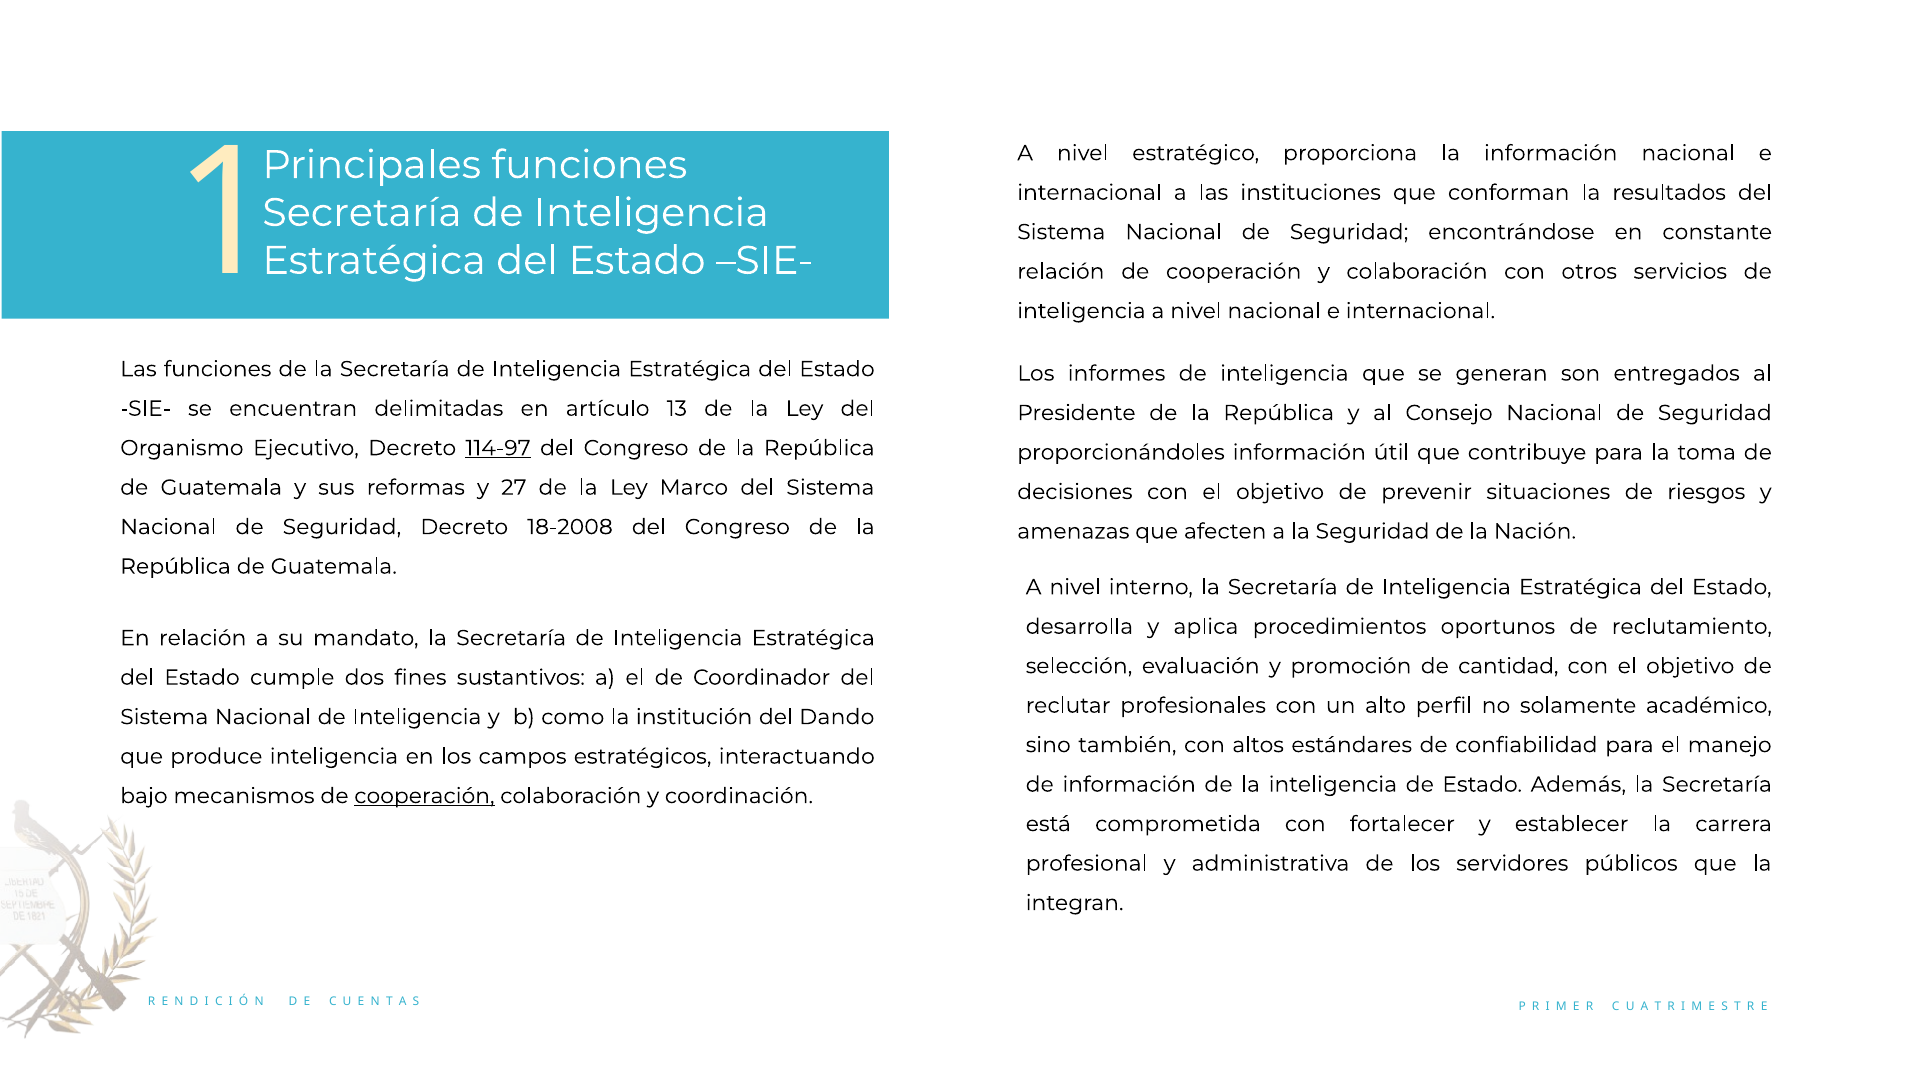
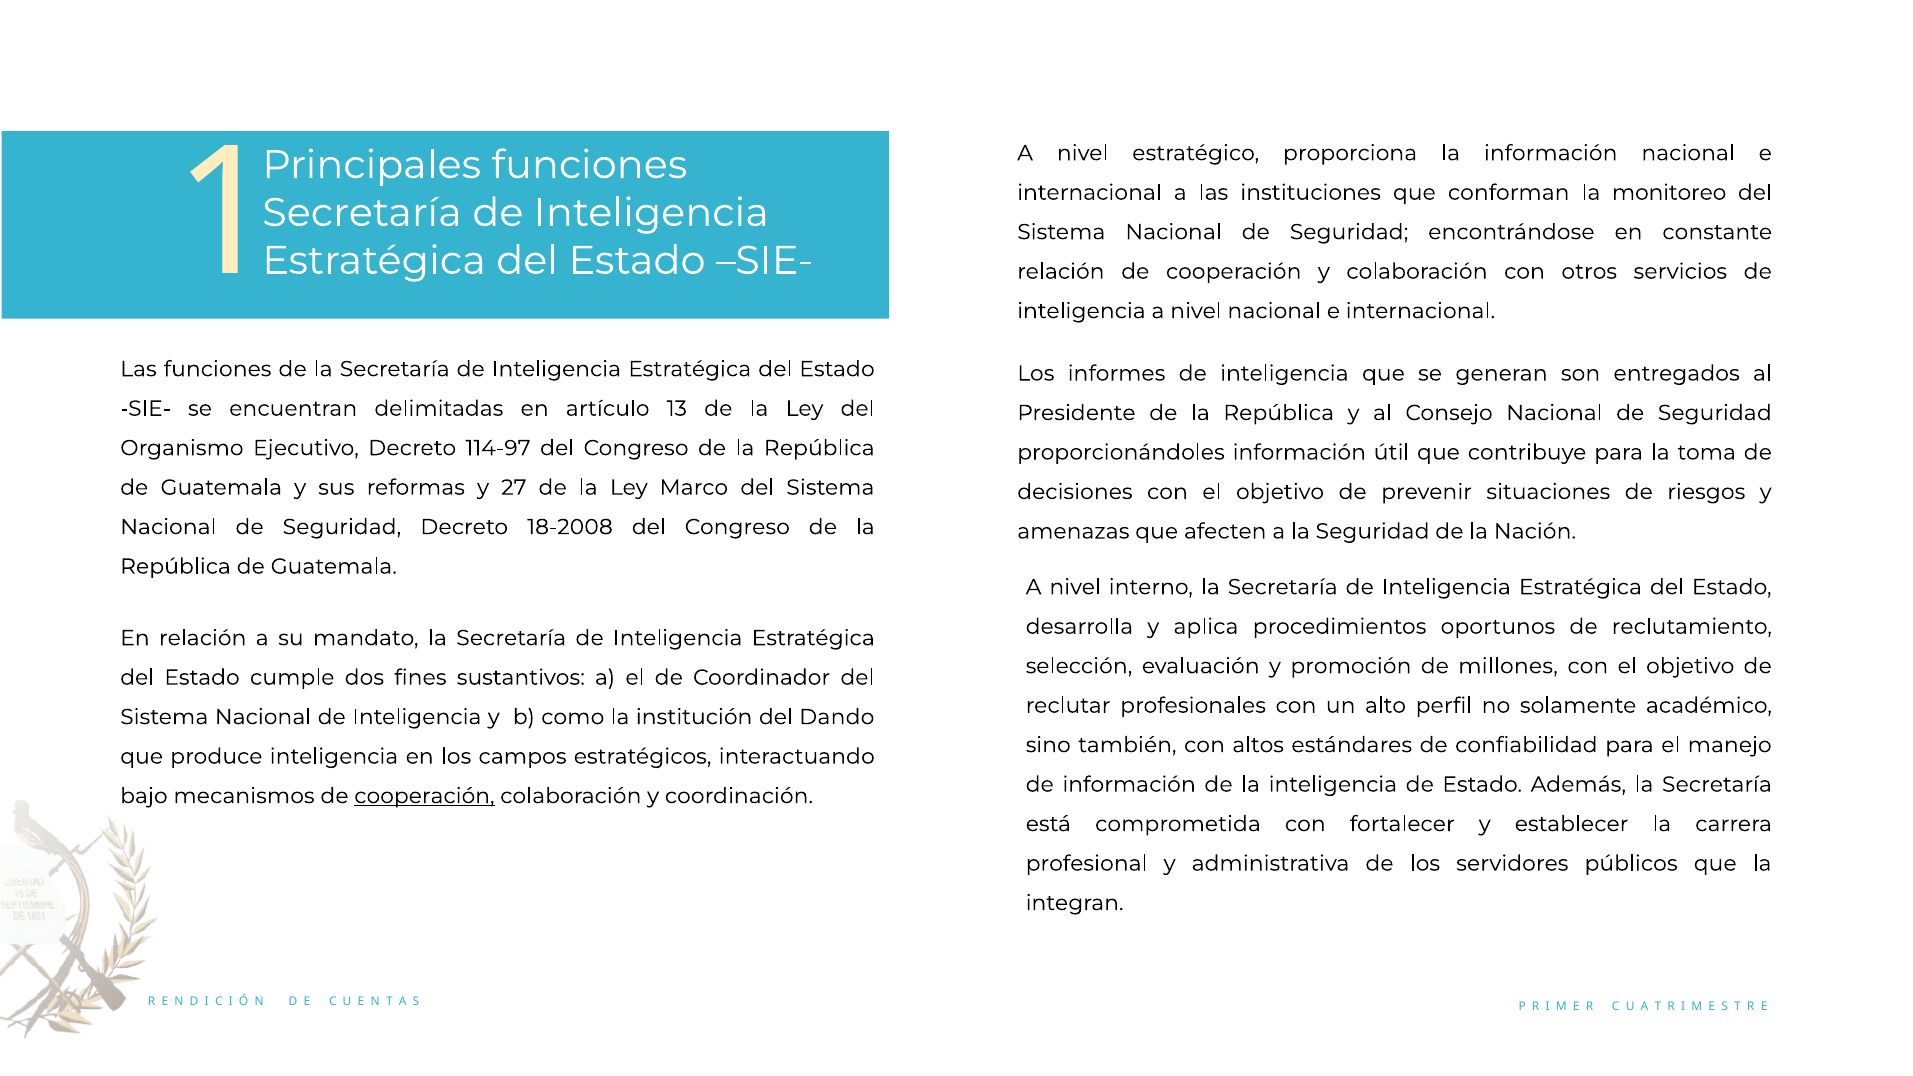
resultados: resultados -> monitoreo
114-97 underline: present -> none
cantidad: cantidad -> millones
